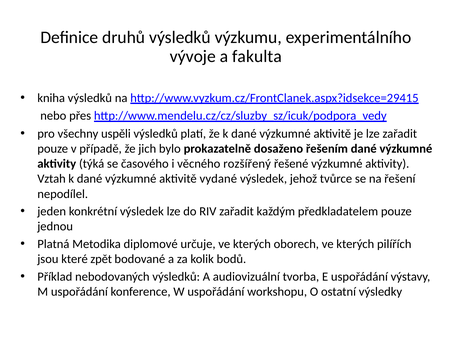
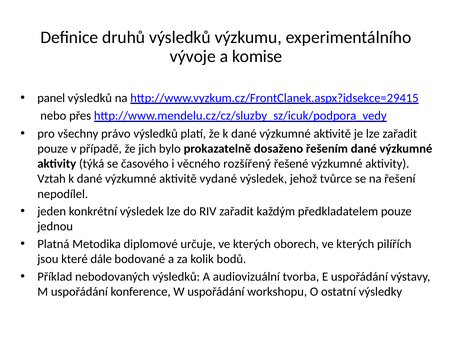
fakulta: fakulta -> komise
kniha: kniha -> panel
uspěli: uspěli -> právo
zpět: zpět -> dále
